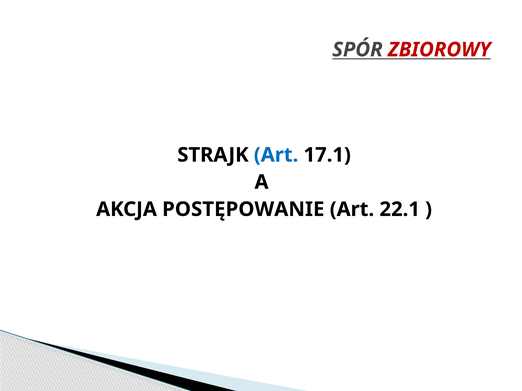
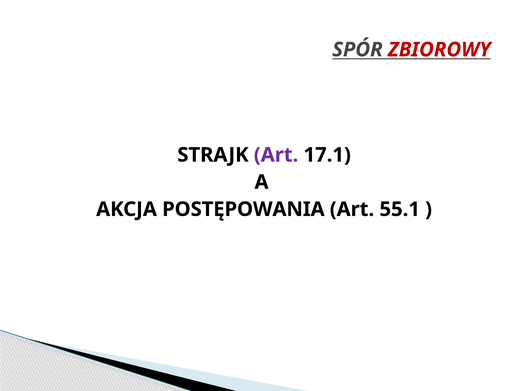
Art at (276, 155) colour: blue -> purple
POSTĘPOWANIE: POSTĘPOWANIE -> POSTĘPOWANIA
22.1: 22.1 -> 55.1
